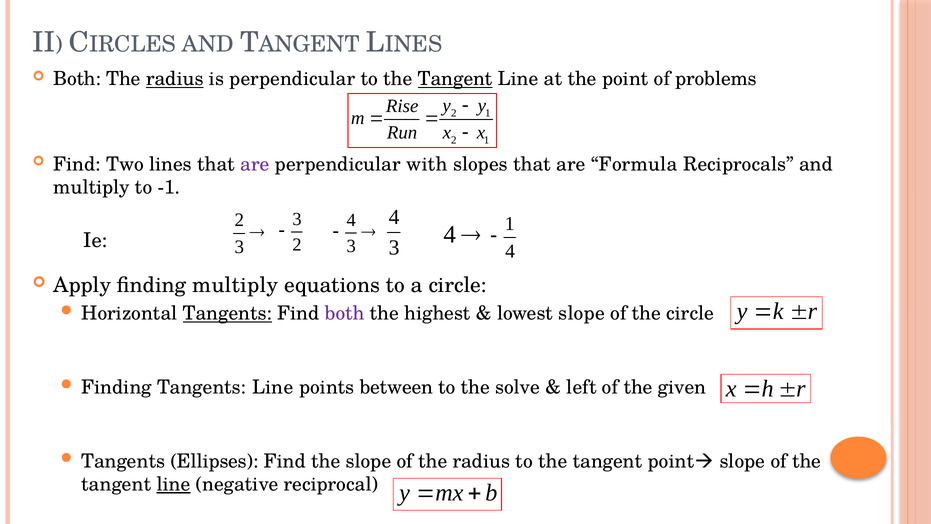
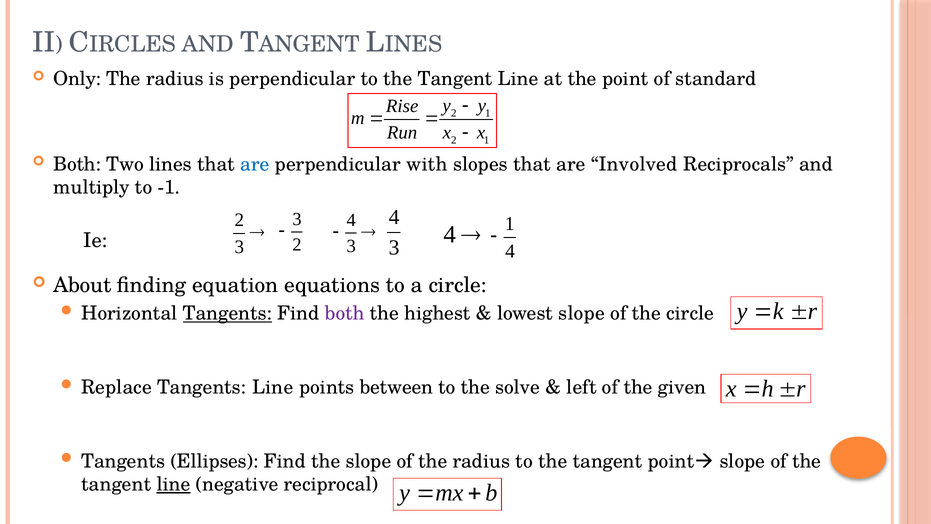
Both at (77, 79): Both -> Only
radius at (175, 79) underline: present -> none
Tangent at (455, 79) underline: present -> none
problems: problems -> standard
Find at (77, 164): Find -> Both
are at (255, 164) colour: purple -> blue
Formula: Formula -> Involved
Apply: Apply -> About
finding multiply: multiply -> equation
Finding at (117, 387): Finding -> Replace
